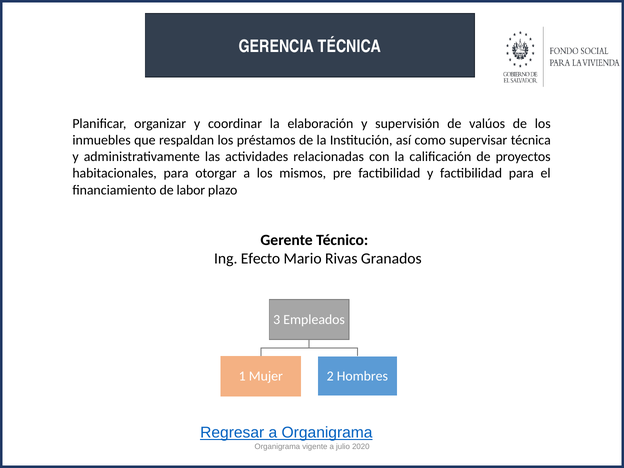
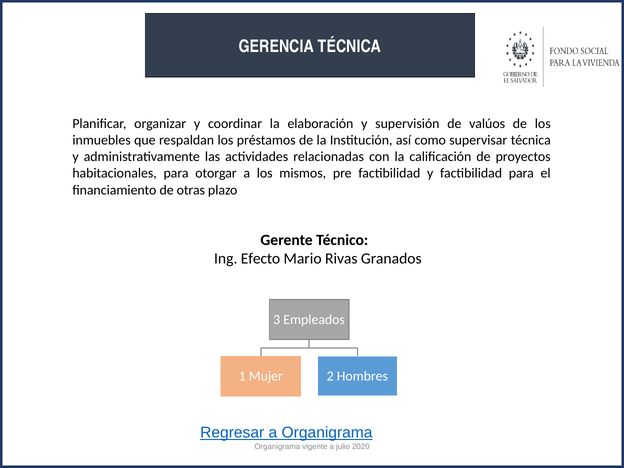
labor: labor -> otras
